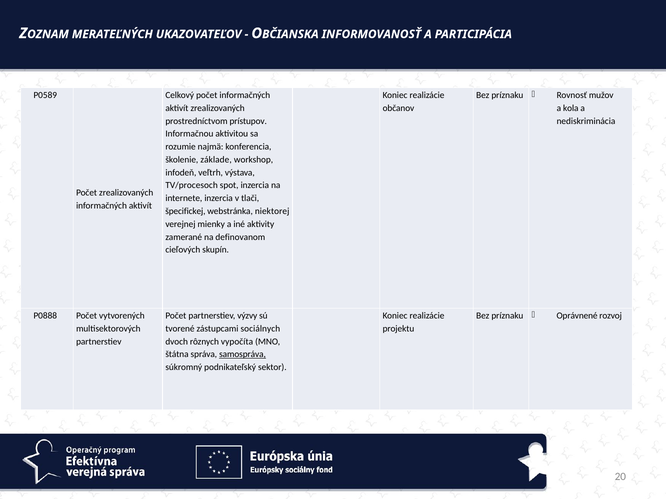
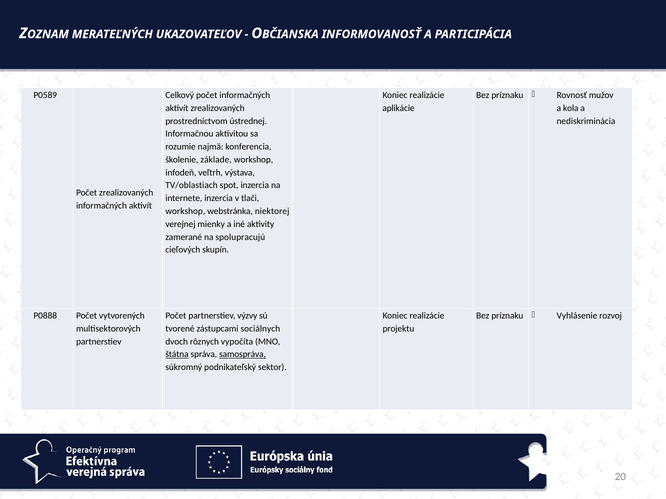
občanov: občanov -> aplikácie
prístupov: prístupov -> ústrednej
TV/procesoch: TV/procesoch -> TV/oblastiach
špecifickej at (185, 211): špecifickej -> workshop
definovanom: definovanom -> spolupracujú
Oprávnené: Oprávnené -> Vyhlásenie
štátna underline: none -> present
